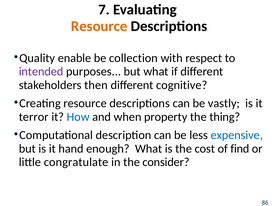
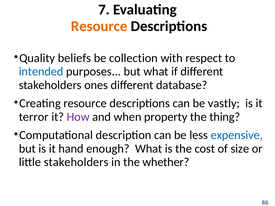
enable: enable -> beliefs
intended colour: purple -> blue
then: then -> ones
cognitive: cognitive -> database
How colour: blue -> purple
find: find -> size
little congratulate: congratulate -> stakeholders
consider: consider -> whether
